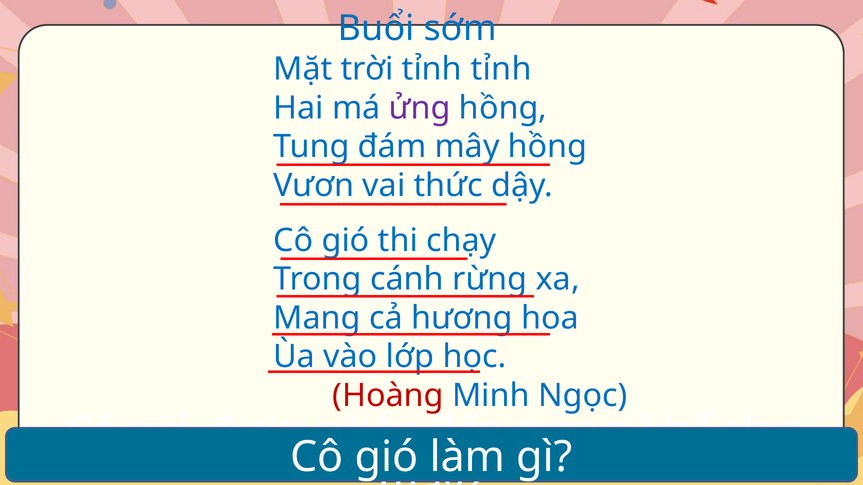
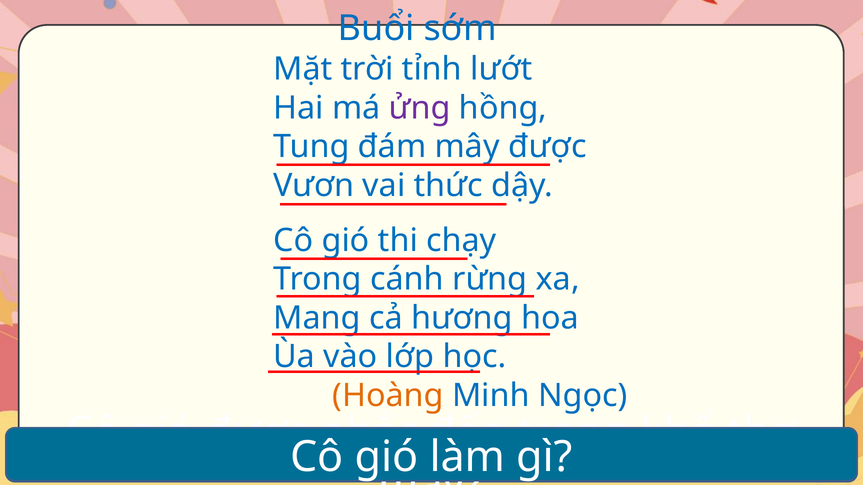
tỉnh tỉnh: tỉnh -> lướt
hồng at (548, 147): hồng -> được
Hoàng colour: red -> orange
